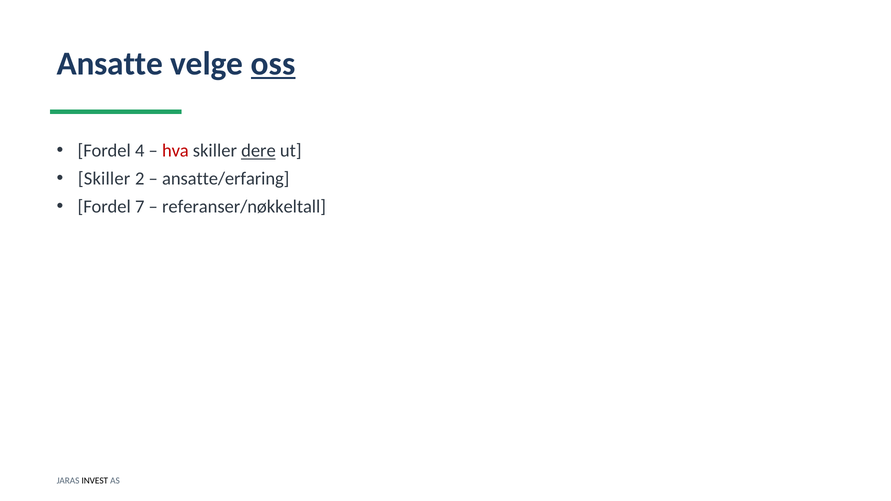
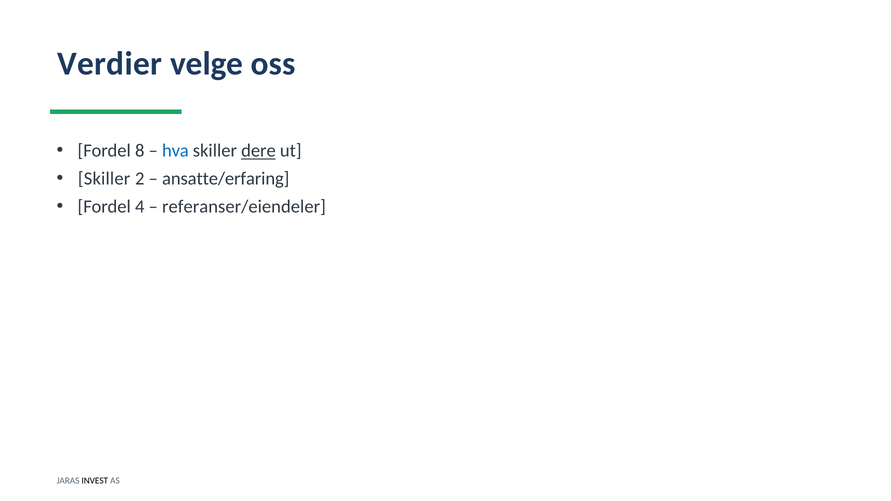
Ansatte: Ansatte -> Verdier
oss underline: present -> none
4: 4 -> 8
hva colour: red -> blue
7: 7 -> 4
referanser/nøkkeltall: referanser/nøkkeltall -> referanser/eiendeler
